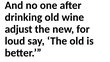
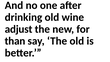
loud: loud -> than
